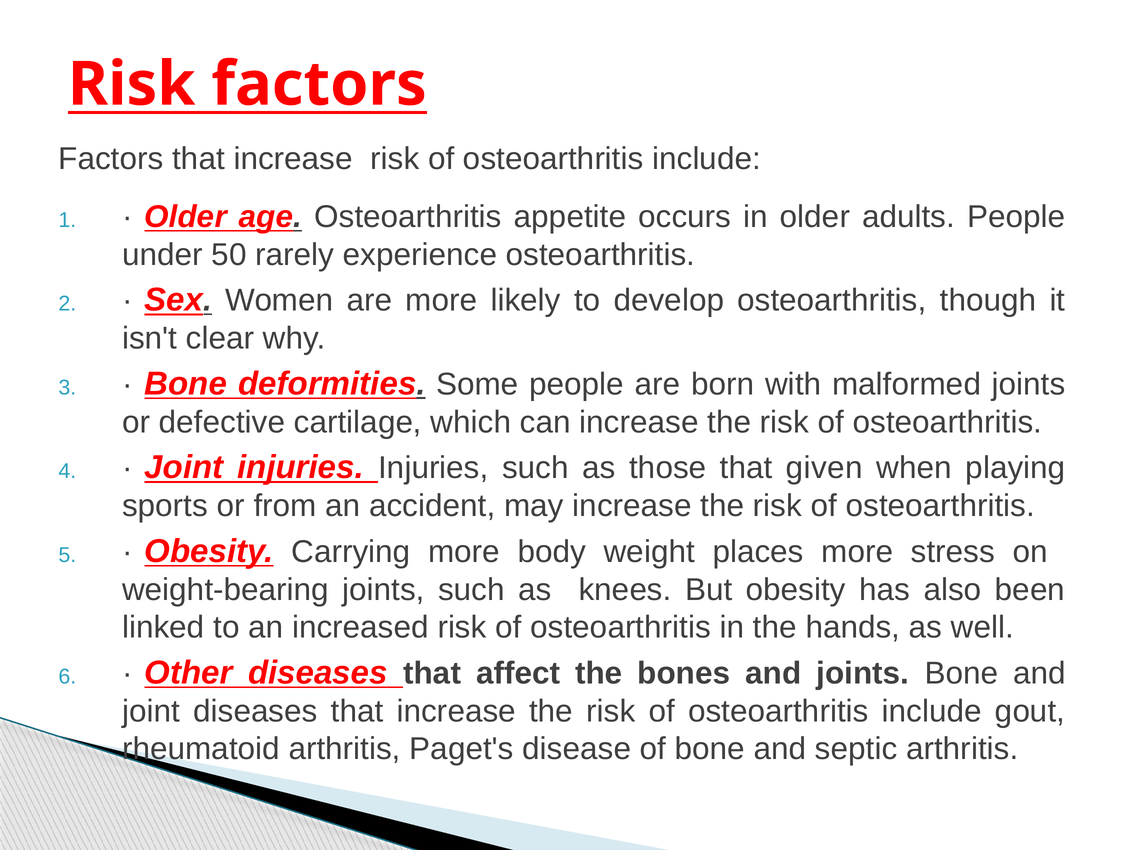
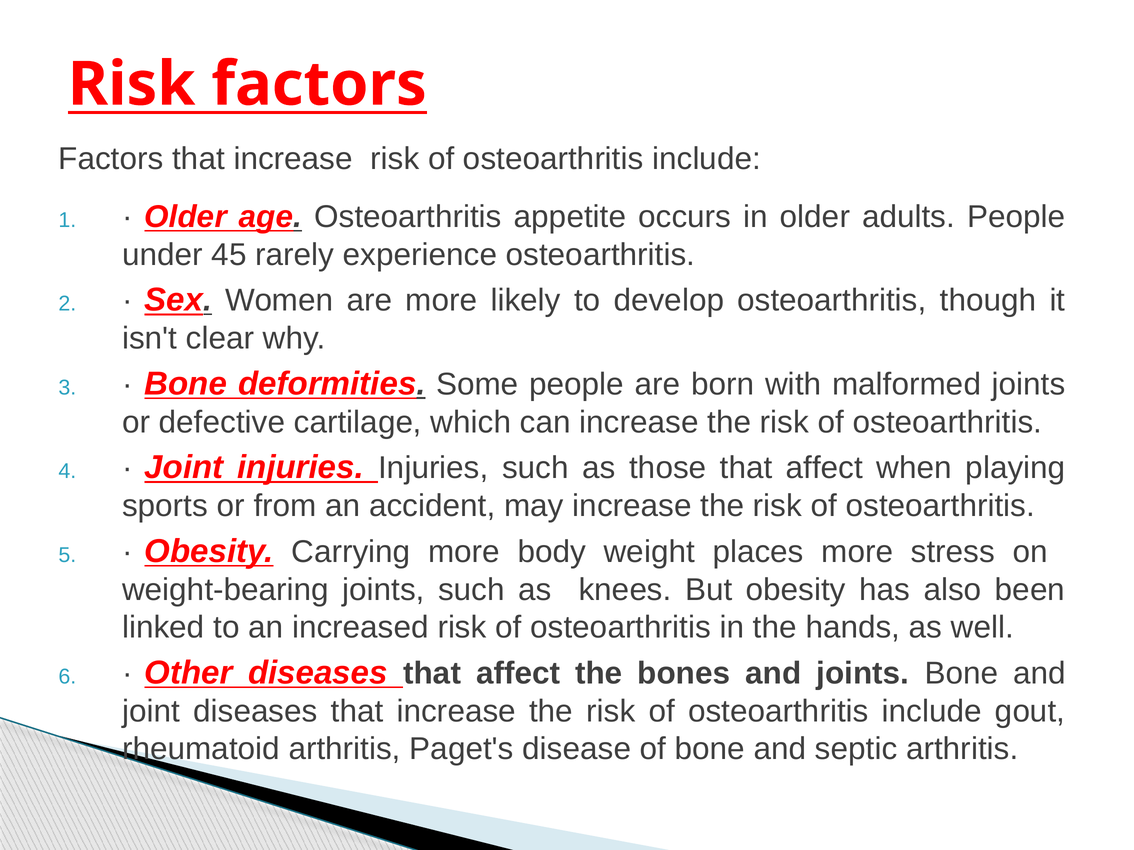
50: 50 -> 45
those that given: given -> affect
